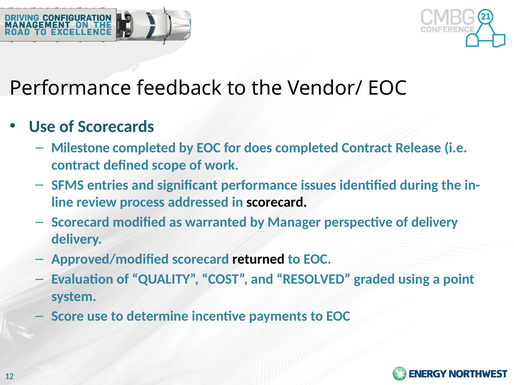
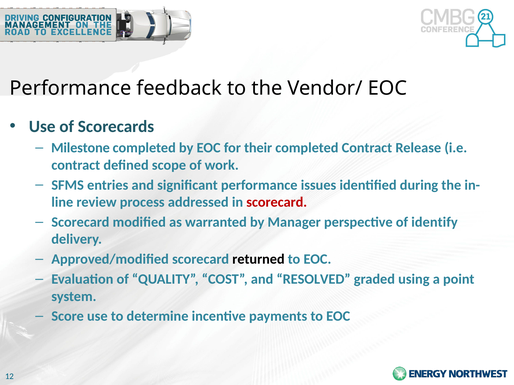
does: does -> their
scorecard at (277, 202) colour: black -> red
of delivery: delivery -> identify
